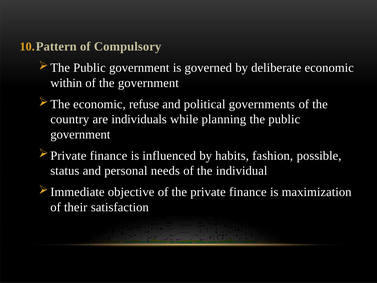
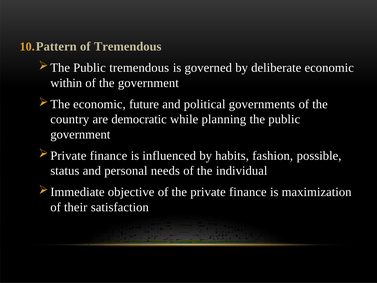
of Compulsory: Compulsory -> Tremendous
government at (139, 68): government -> tremendous
refuse: refuse -> future
individuals: individuals -> democratic
